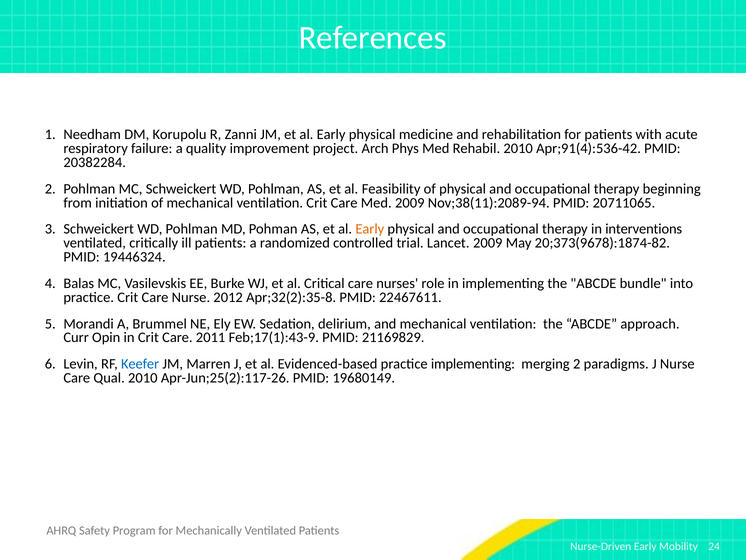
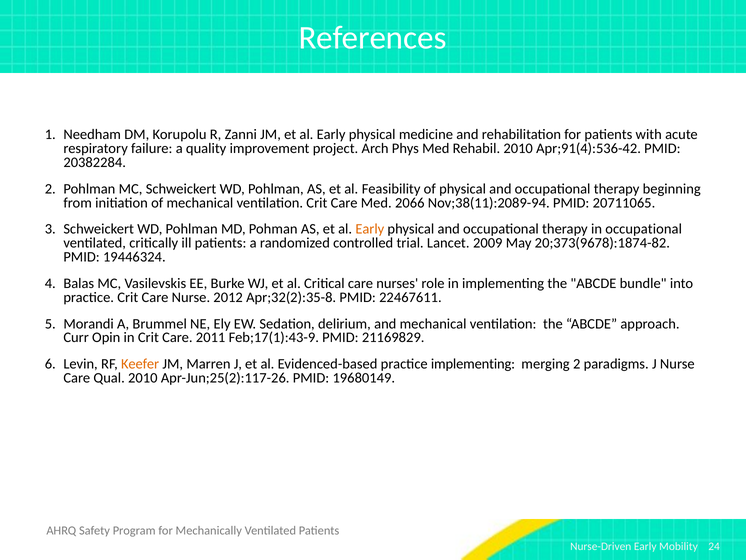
Med 2009: 2009 -> 2066
in interventions: interventions -> occupational
Keefer colour: blue -> orange
